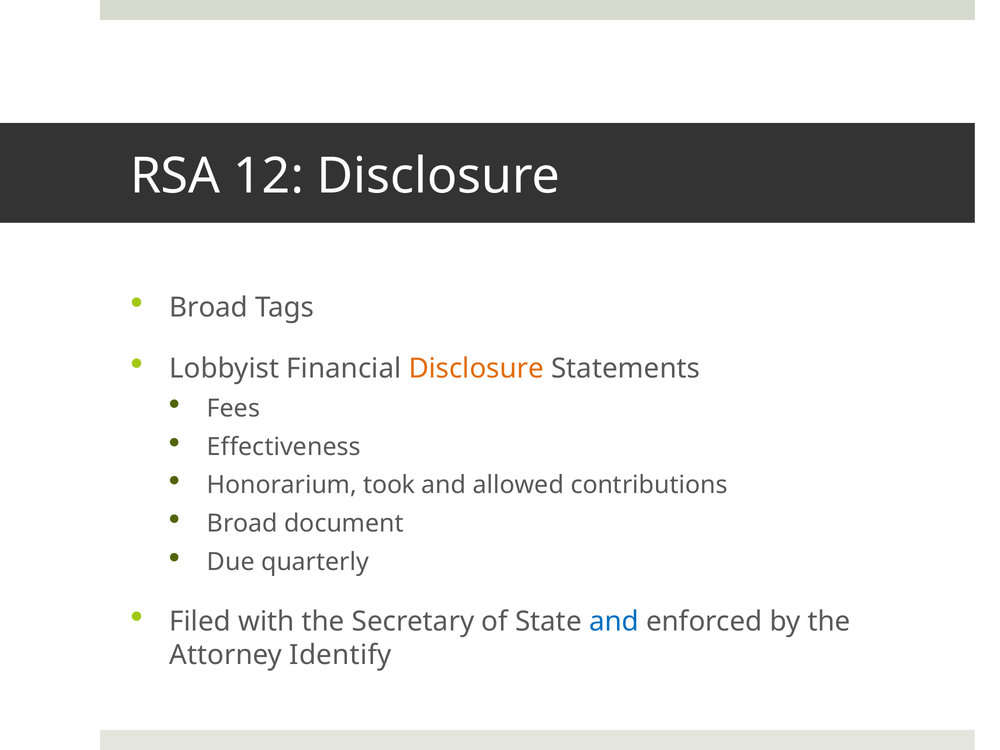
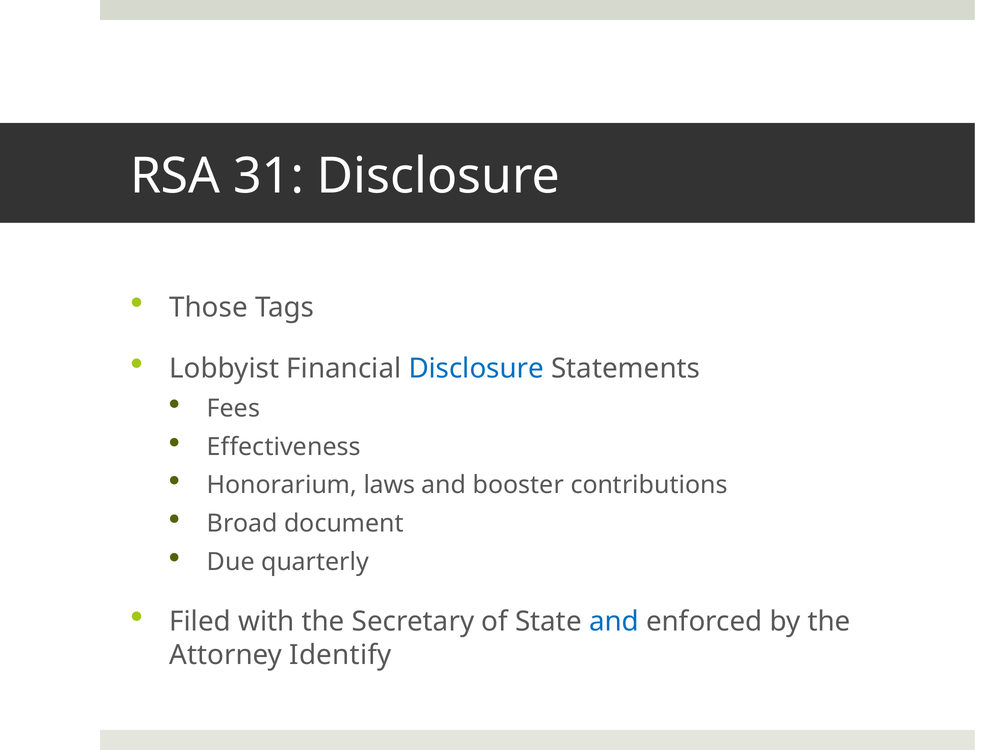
12: 12 -> 31
Broad at (209, 308): Broad -> Those
Disclosure at (476, 369) colour: orange -> blue
took: took -> laws
allowed: allowed -> booster
